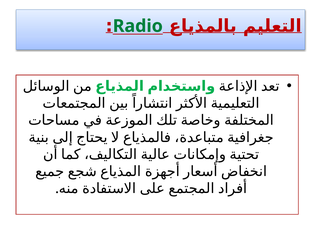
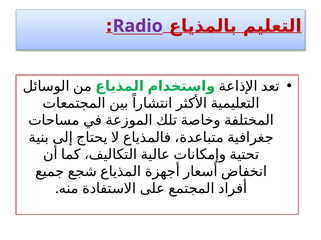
Radio colour: green -> purple
